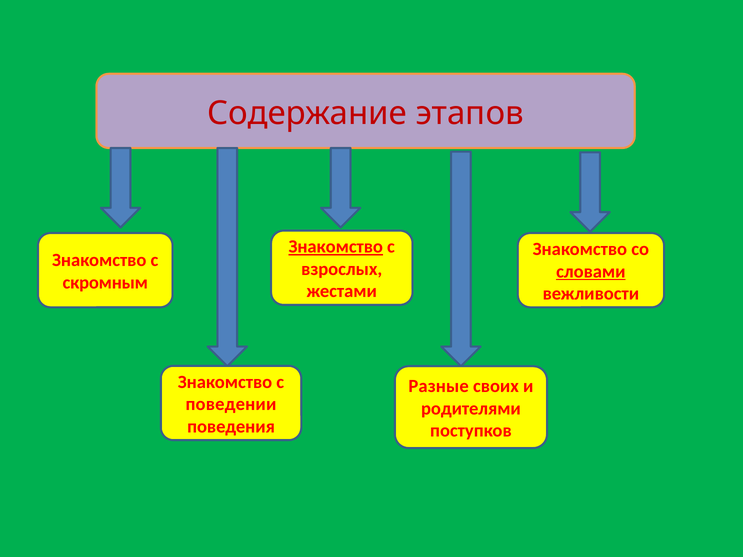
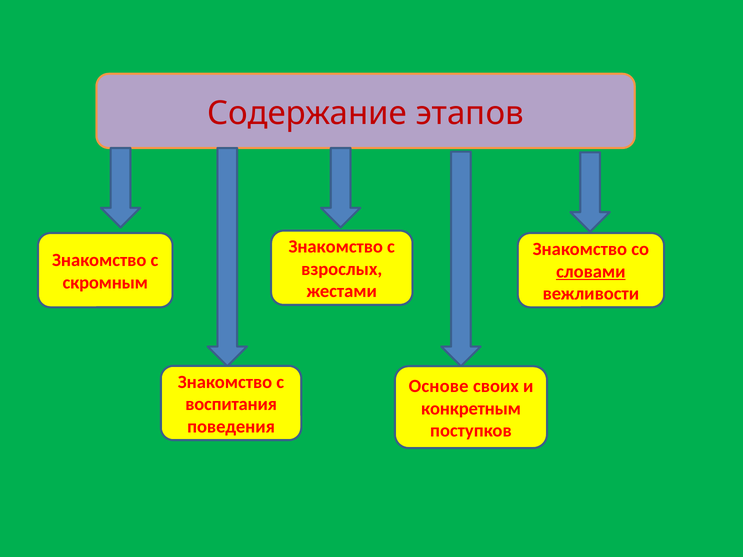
Знакомство at (336, 247) underline: present -> none
Разные: Разные -> Основе
поведении: поведении -> воспитания
родителями: родителями -> конкретным
